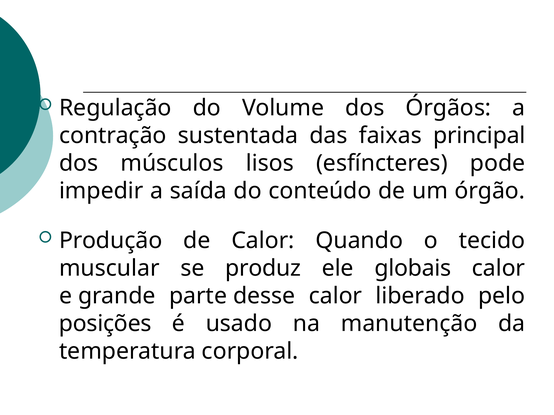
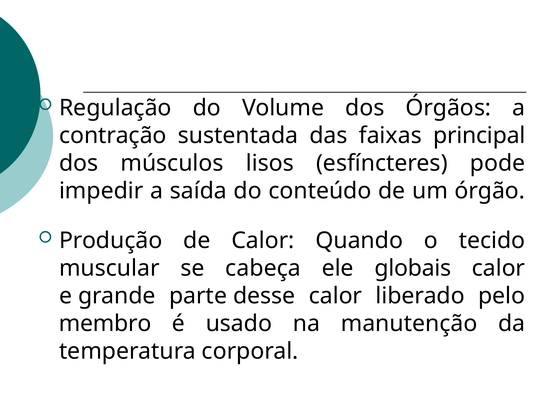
produz: produz -> cabeça
posições: posições -> membro
